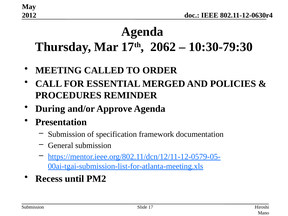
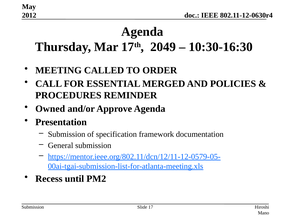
2062: 2062 -> 2049
10:30-79:30: 10:30-79:30 -> 10:30-16:30
During: During -> Owned
